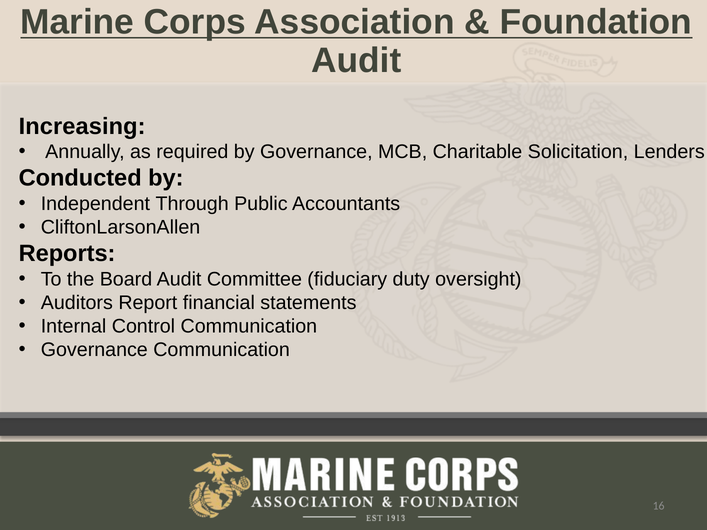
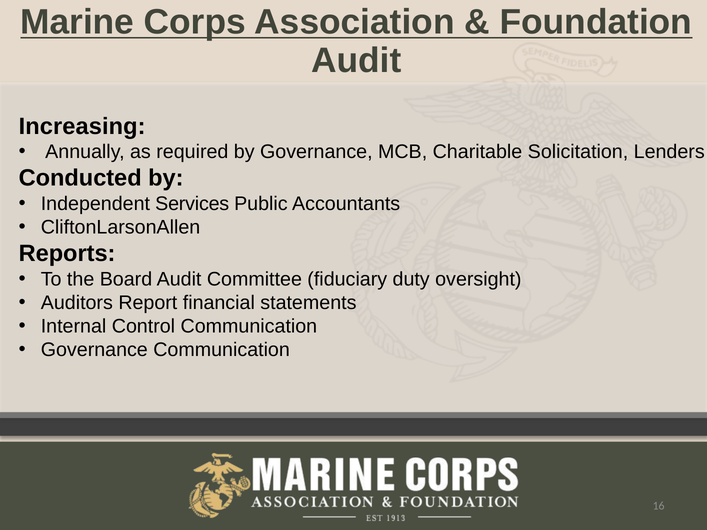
Through: Through -> Services
